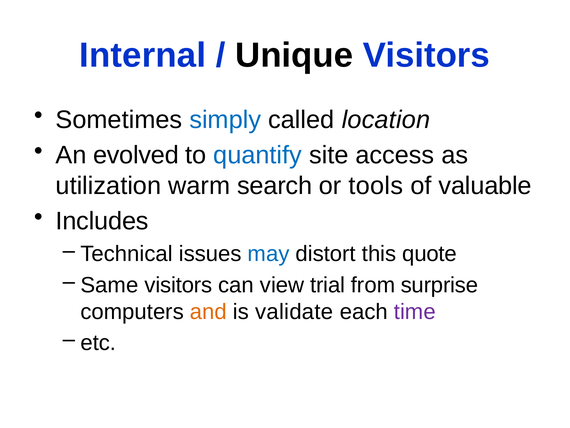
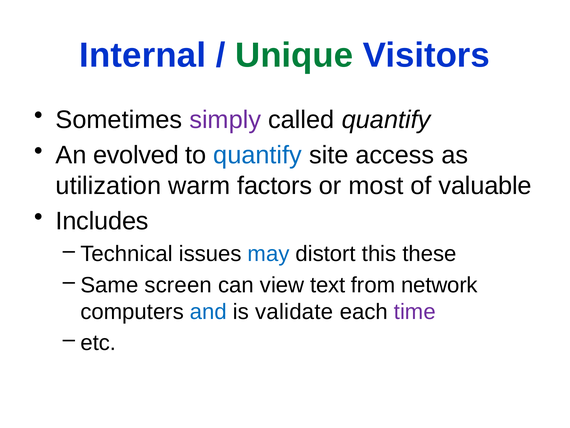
Unique colour: black -> green
simply colour: blue -> purple
called location: location -> quantify
search: search -> factors
tools: tools -> most
quote: quote -> these
Same visitors: visitors -> screen
trial: trial -> text
surprise: surprise -> network
and colour: orange -> blue
